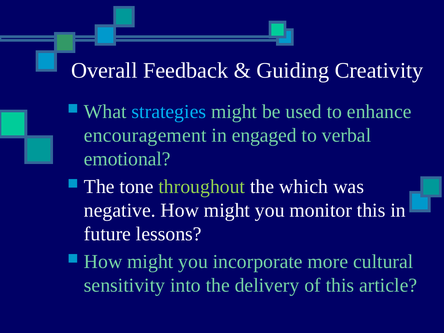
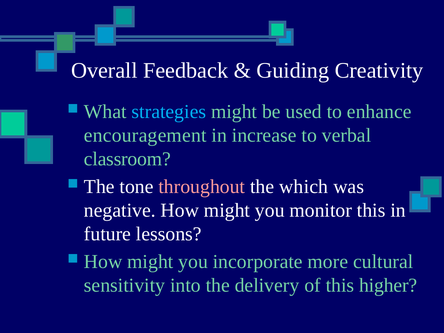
engaged: engaged -> increase
emotional: emotional -> classroom
throughout colour: light green -> pink
article: article -> higher
